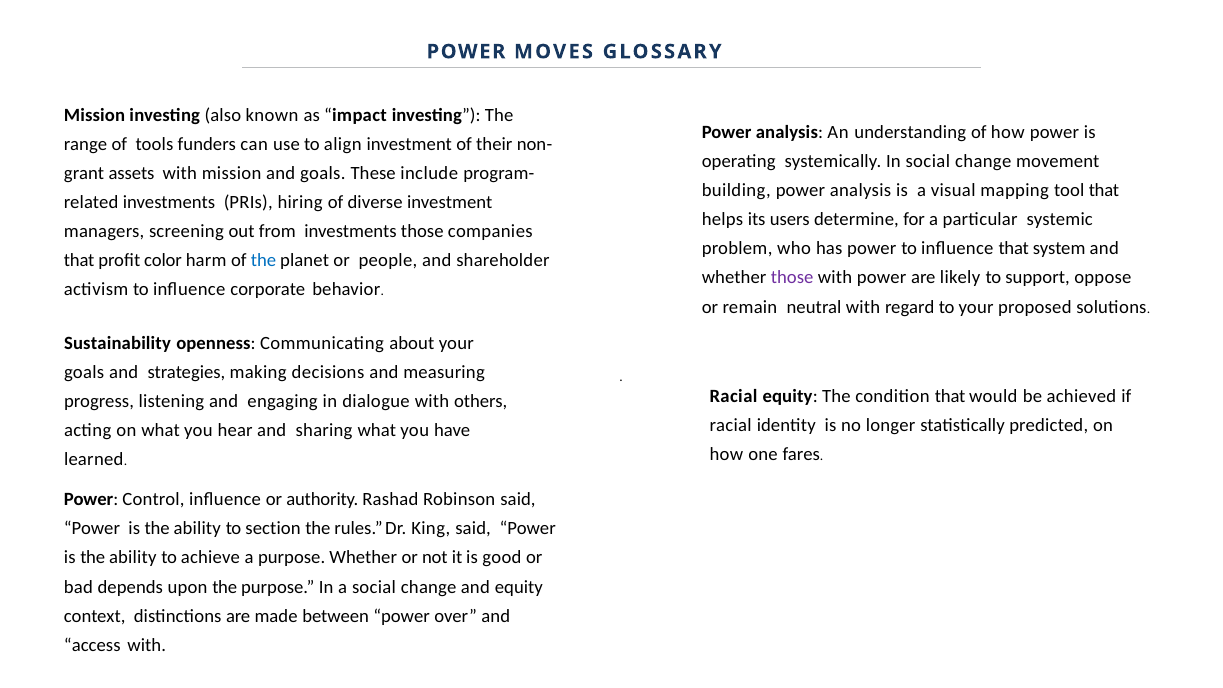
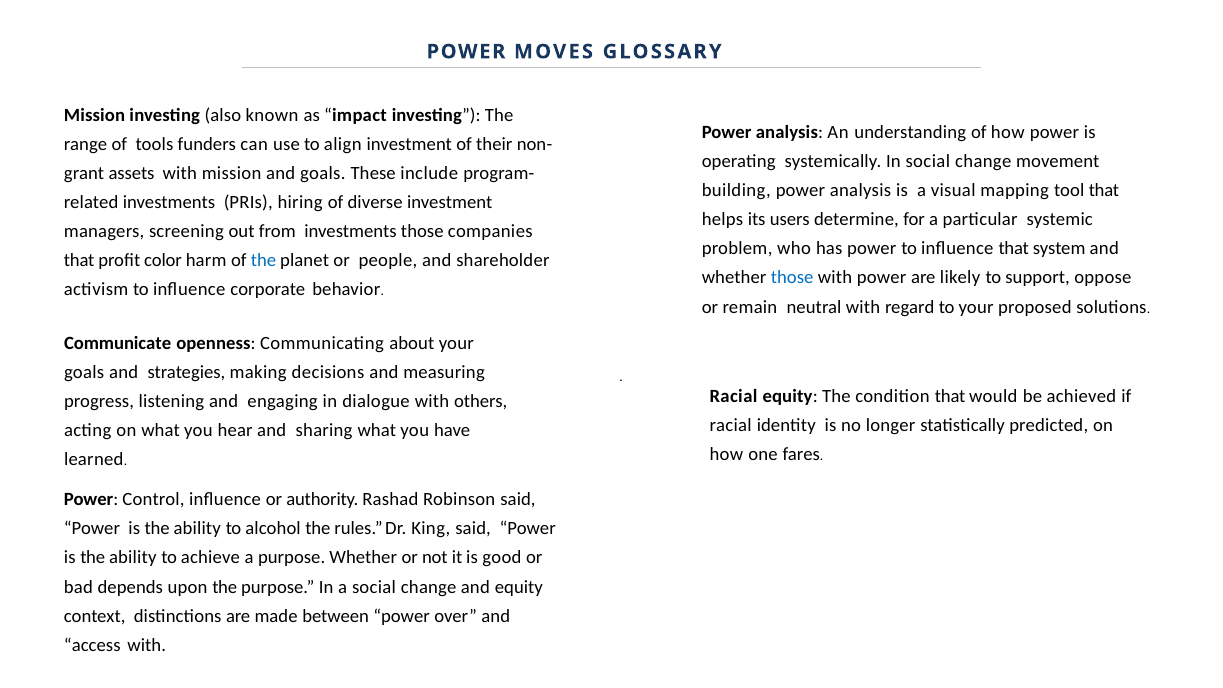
those at (792, 278) colour: purple -> blue
Sustainability: Sustainability -> Communicate
section: section -> alcohol
